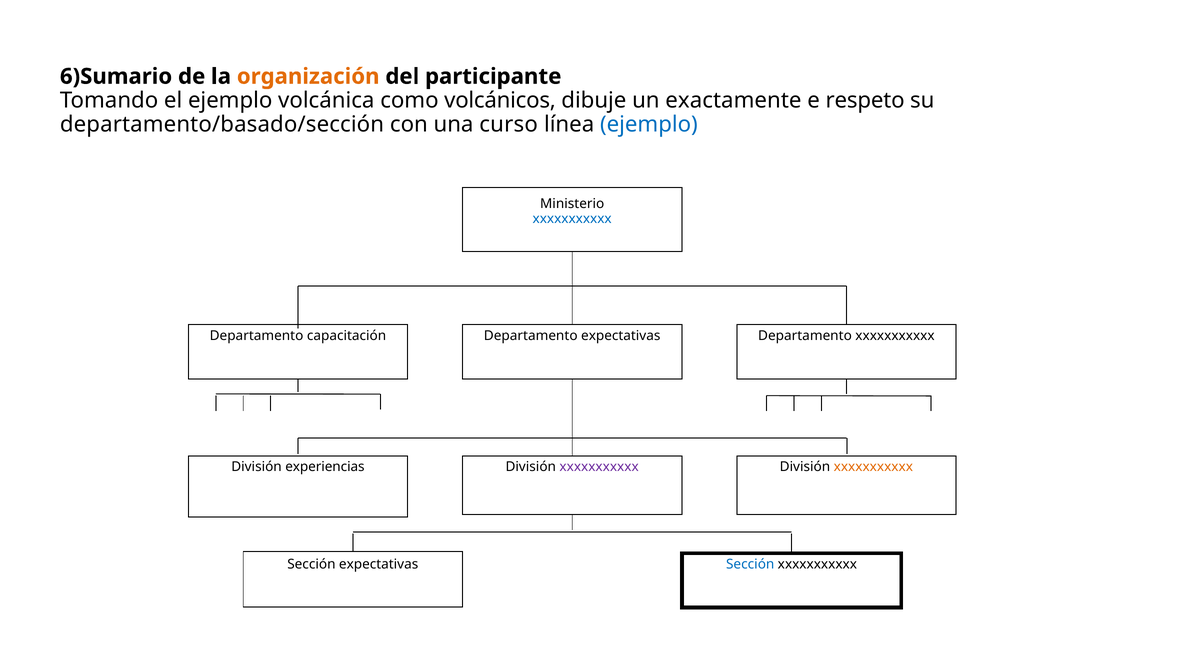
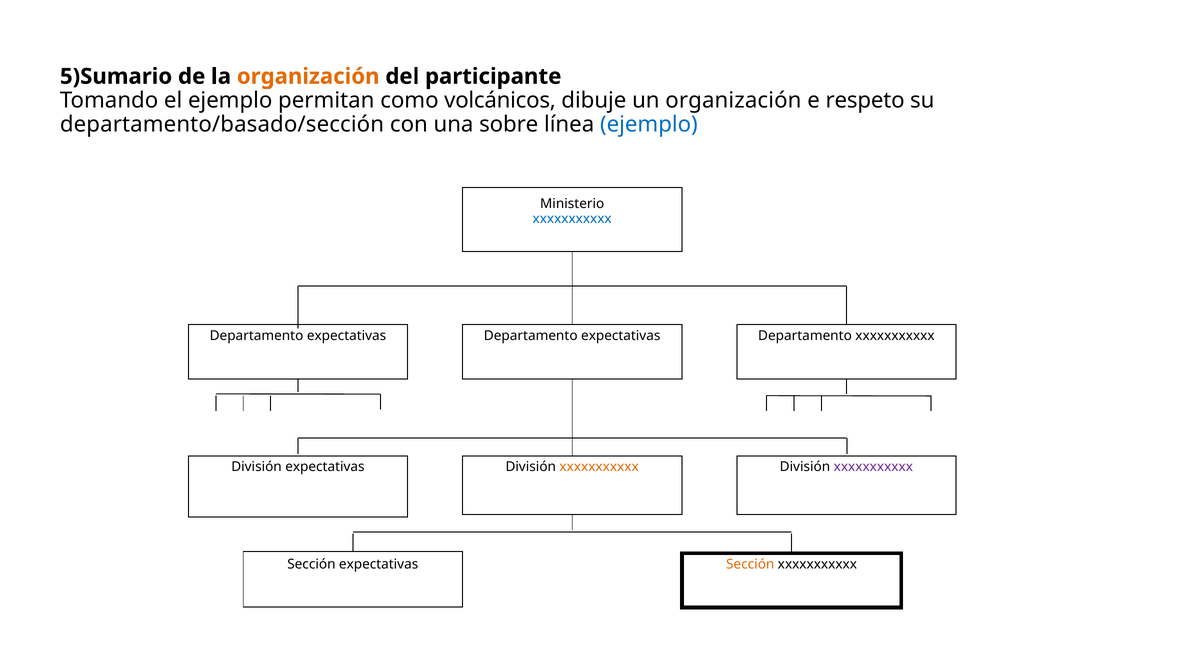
6)Sumario: 6)Sumario -> 5)Sumario
volcánica: volcánica -> permitan
un exactamente: exactamente -> organización
curso: curso -> sobre
capacitación at (347, 336): capacitación -> expectativas
División experiencias: experiencias -> expectativas
xxxxxxxxxxx at (599, 467) colour: purple -> orange
xxxxxxxxxxx at (873, 467) colour: orange -> purple
Sección at (750, 564) colour: blue -> orange
